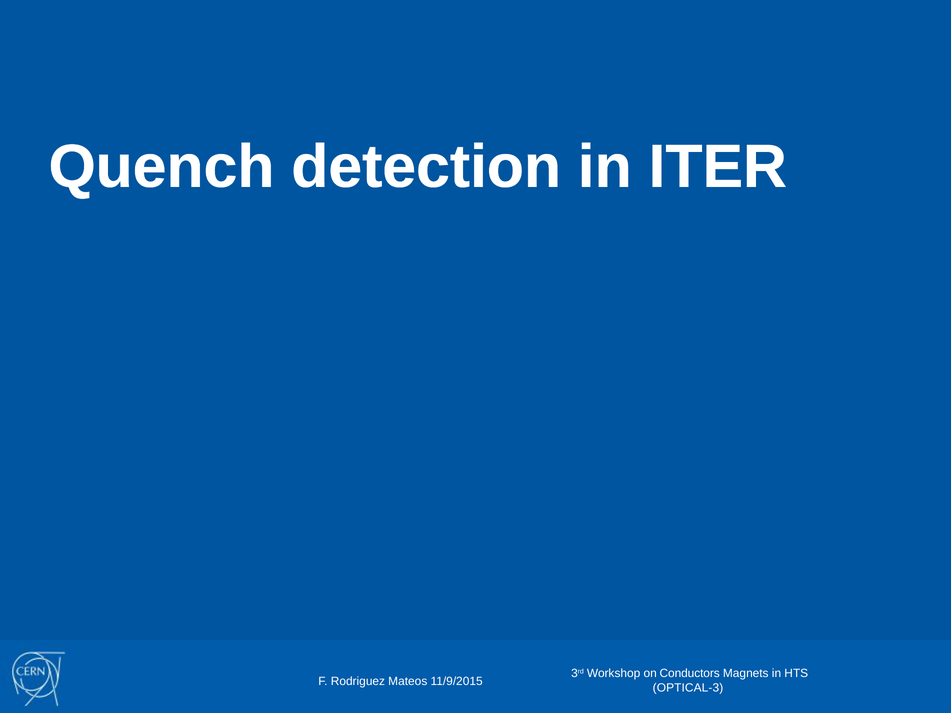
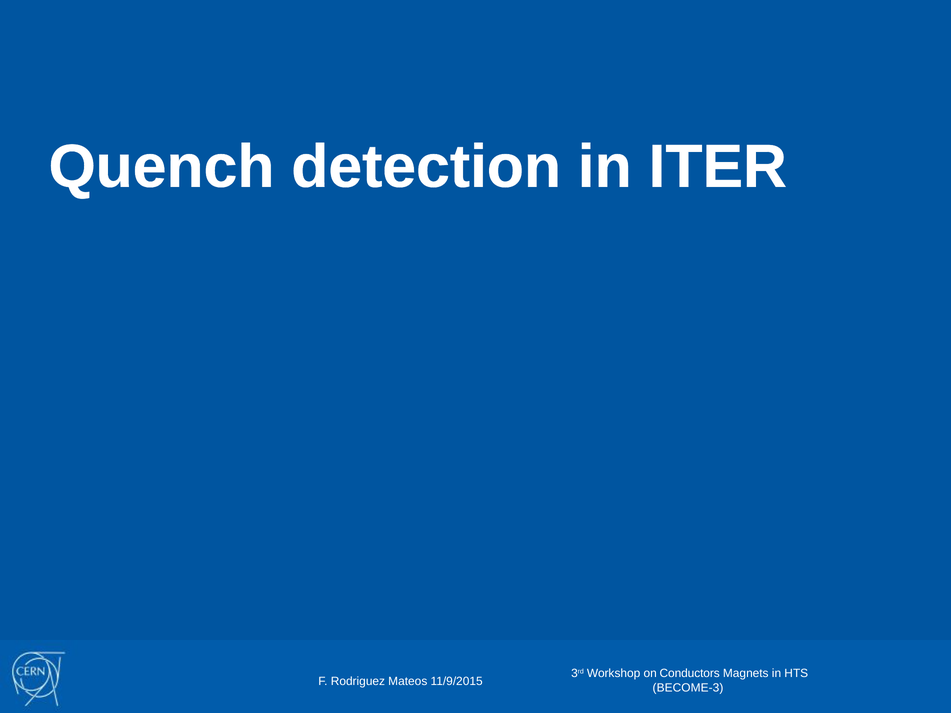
OPTICAL-3: OPTICAL-3 -> BECOME-3
